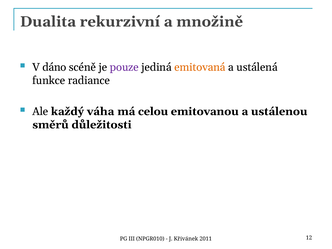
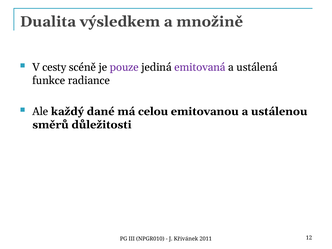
rekurzivní: rekurzivní -> výsledkem
dáno: dáno -> cesty
emitovaná colour: orange -> purple
váha: váha -> dané
